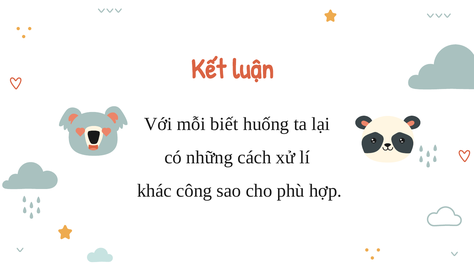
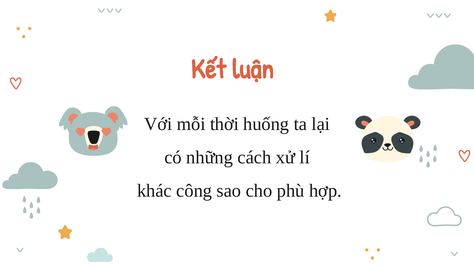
biết: biết -> thời
